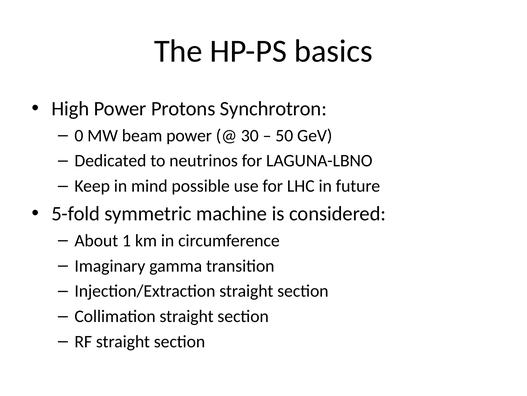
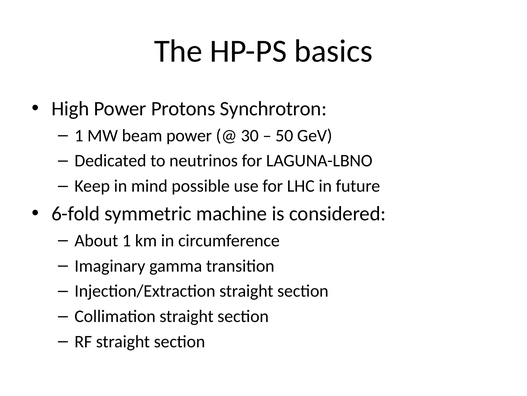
0 at (79, 135): 0 -> 1
5-fold: 5-fold -> 6-fold
